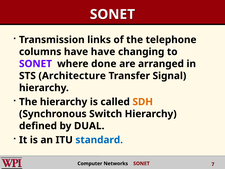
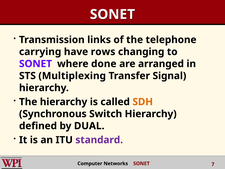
columns: columns -> carrying
have have: have -> rows
Architecture: Architecture -> Multiplexing
standard colour: blue -> purple
